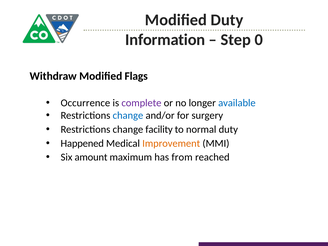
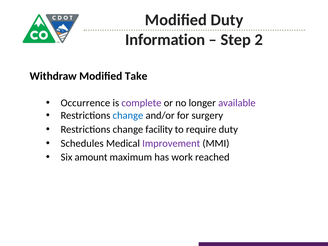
0: 0 -> 2
Flags: Flags -> Take
available colour: blue -> purple
normal: normal -> require
Happened: Happened -> Schedules
Improvement colour: orange -> purple
from: from -> work
